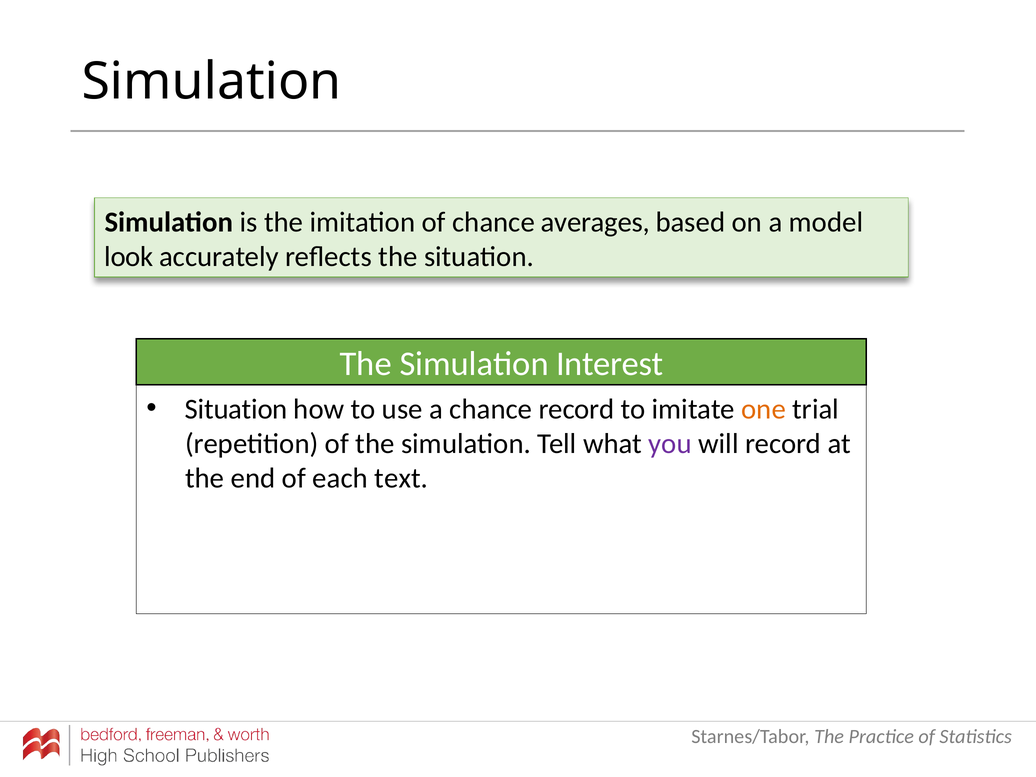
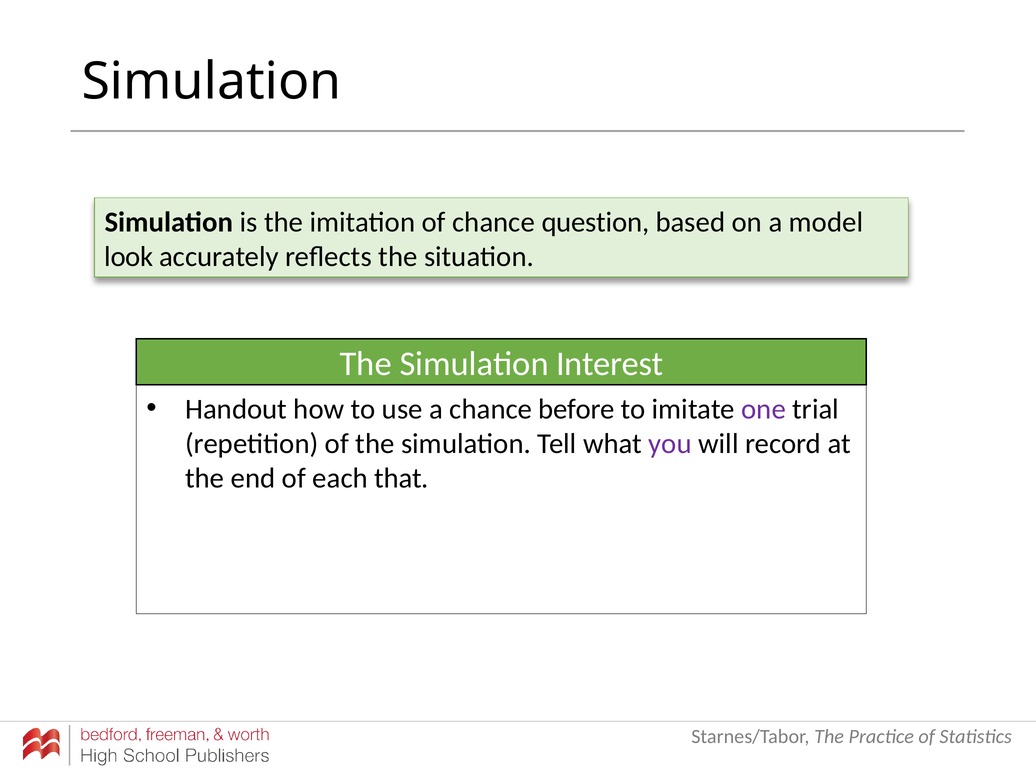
averages: averages -> question
Situation at (236, 409): Situation -> Handout
chance record: record -> before
one colour: orange -> purple
text: text -> that
